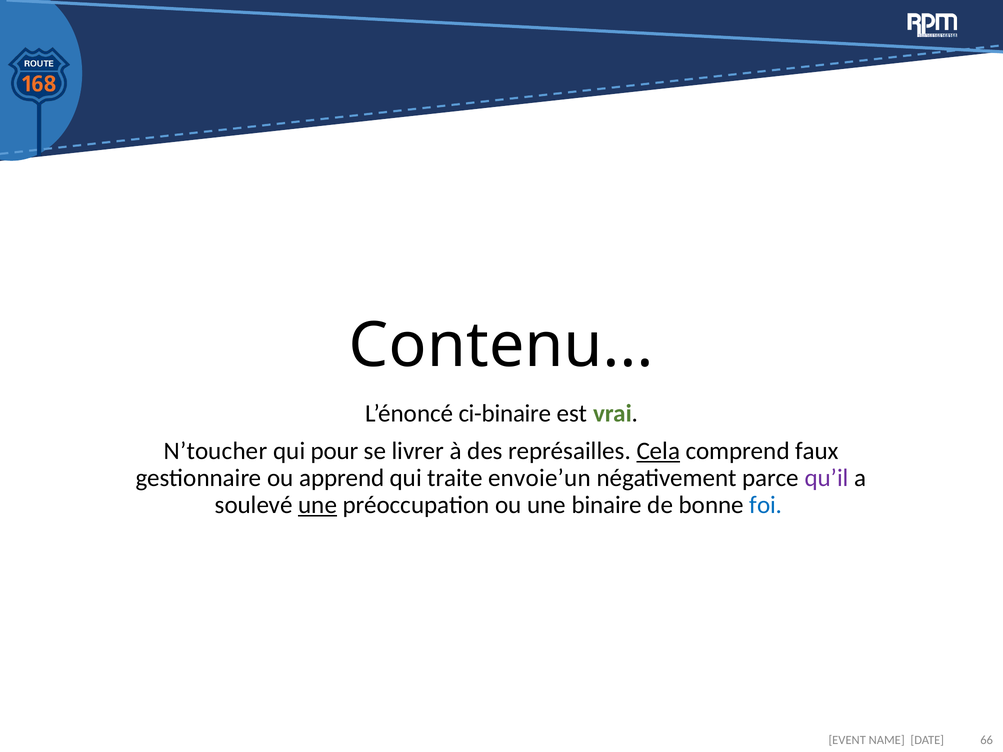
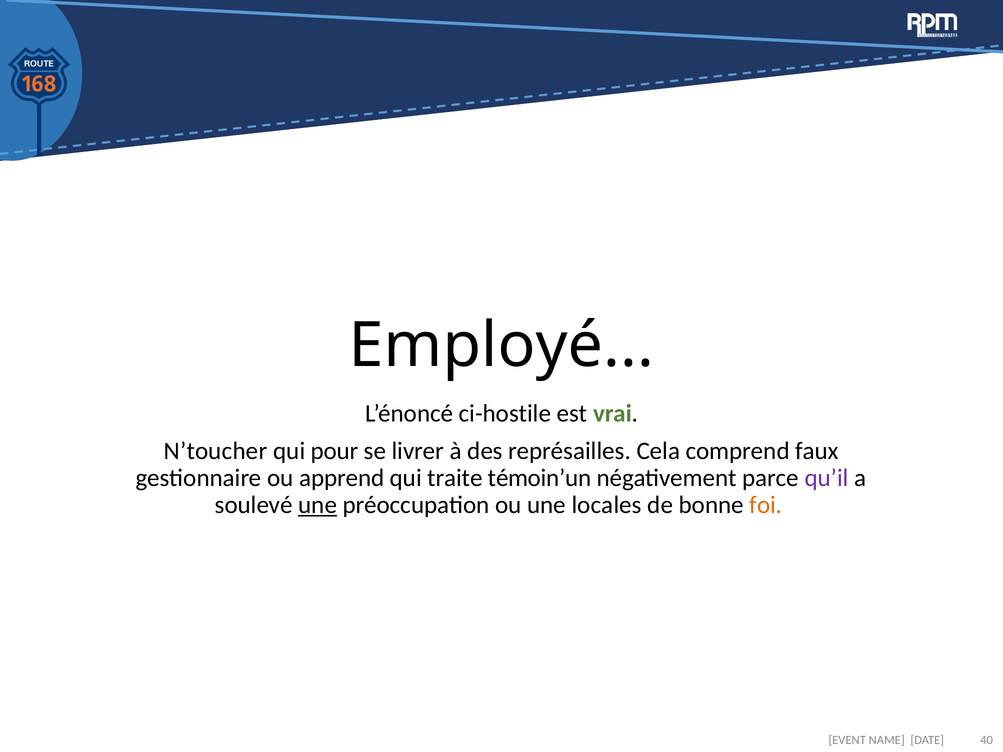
Contenu: Contenu -> Employé
ci-binaire: ci-binaire -> ci-hostile
Cela underline: present -> none
envoie’un: envoie’un -> témoin’un
binaire: binaire -> locales
foi colour: blue -> orange
66: 66 -> 40
